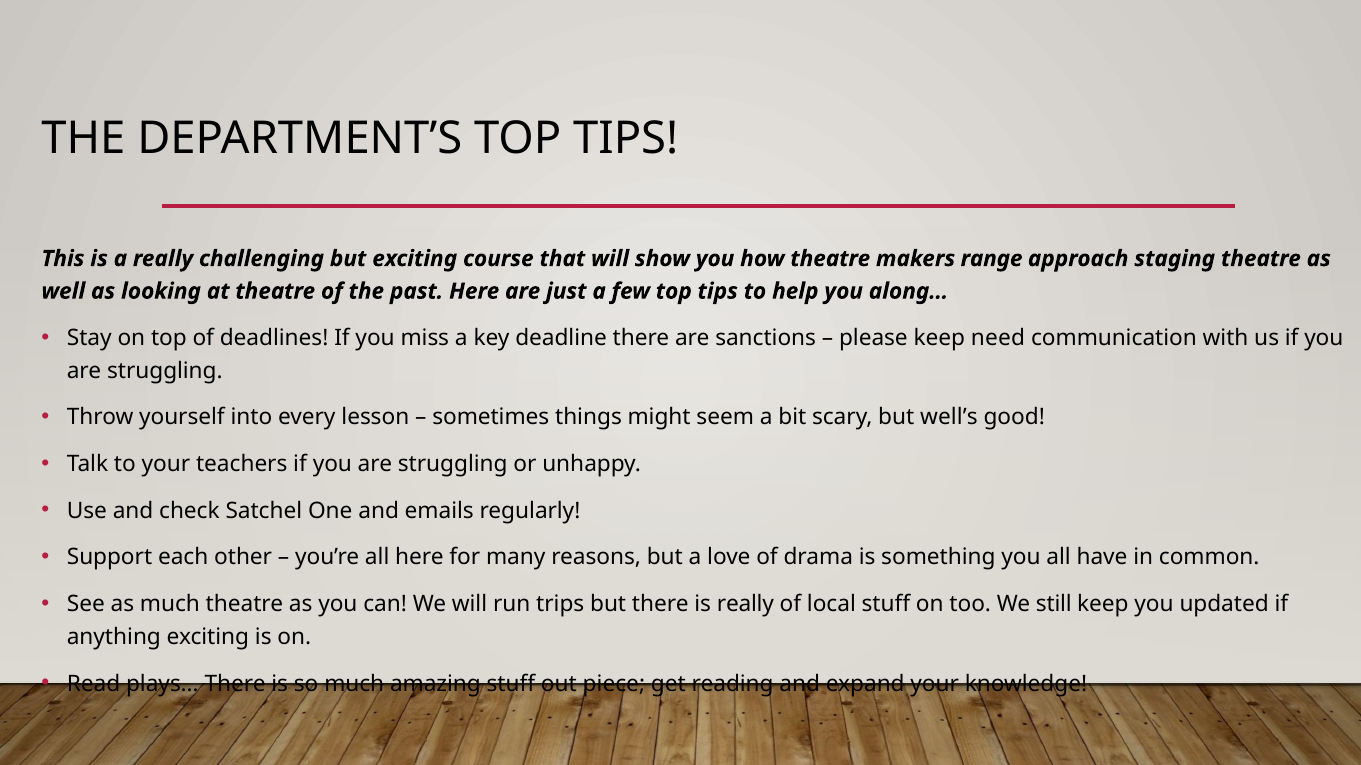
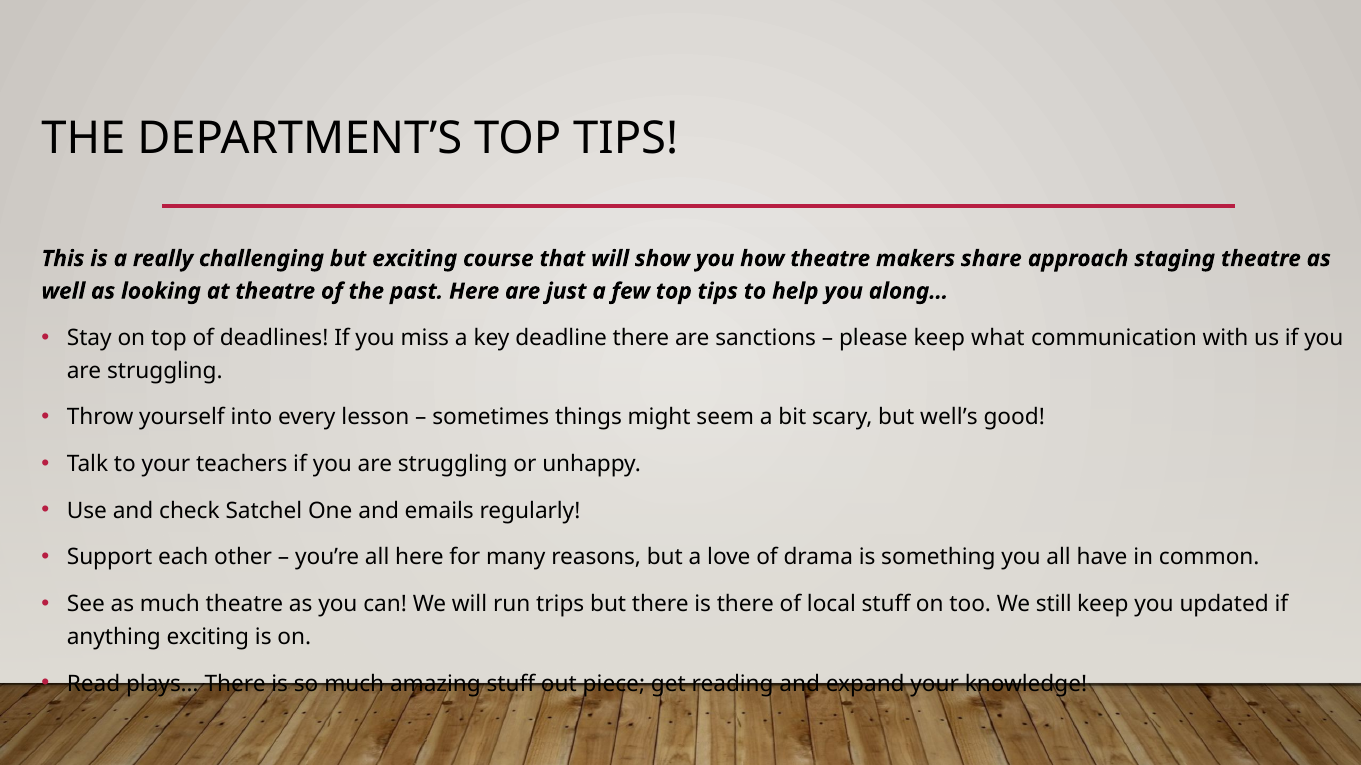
range: range -> share
need: need -> what
is really: really -> there
